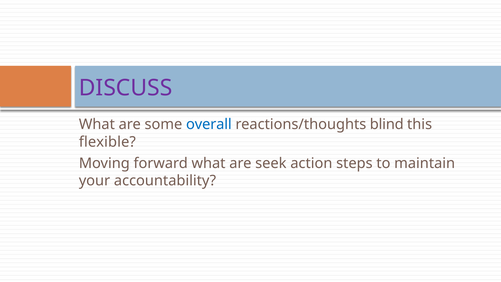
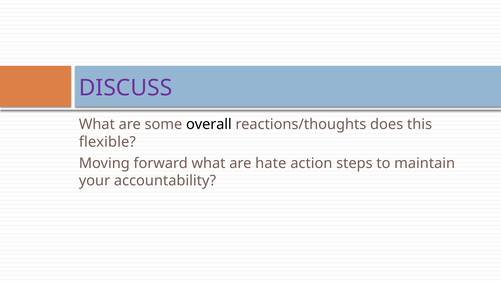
overall colour: blue -> black
blind: blind -> does
seek: seek -> hate
